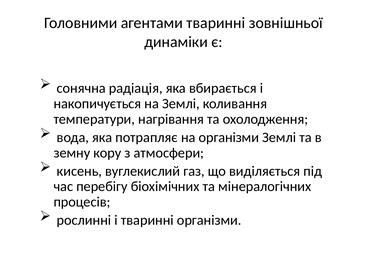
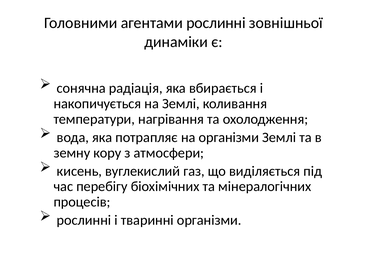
агентами тваринні: тваринні -> рослинні
